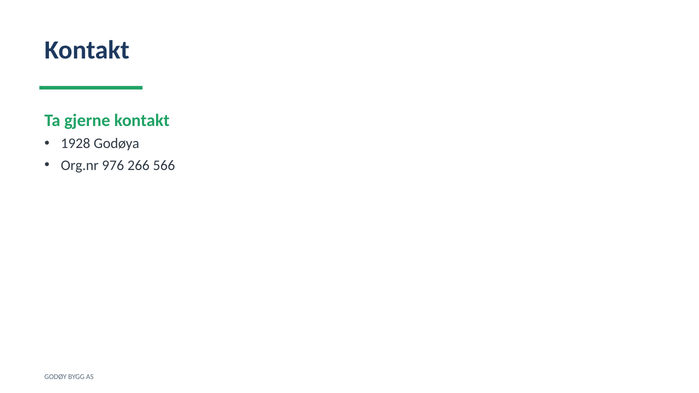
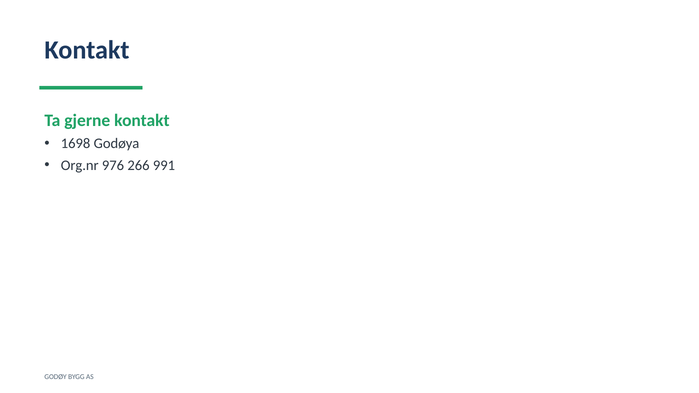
1928: 1928 -> 1698
566: 566 -> 991
